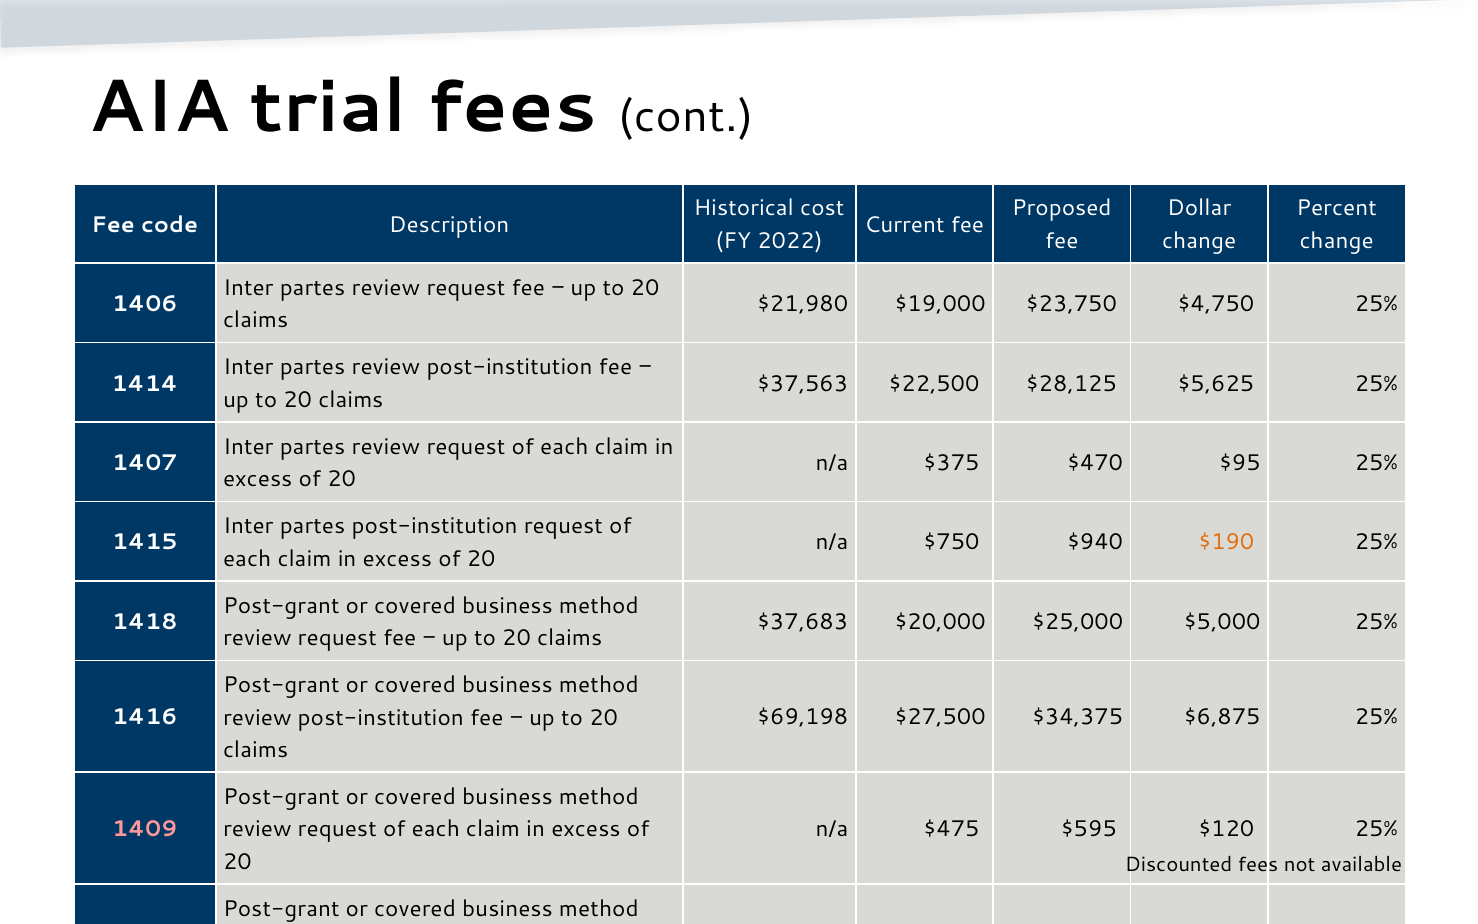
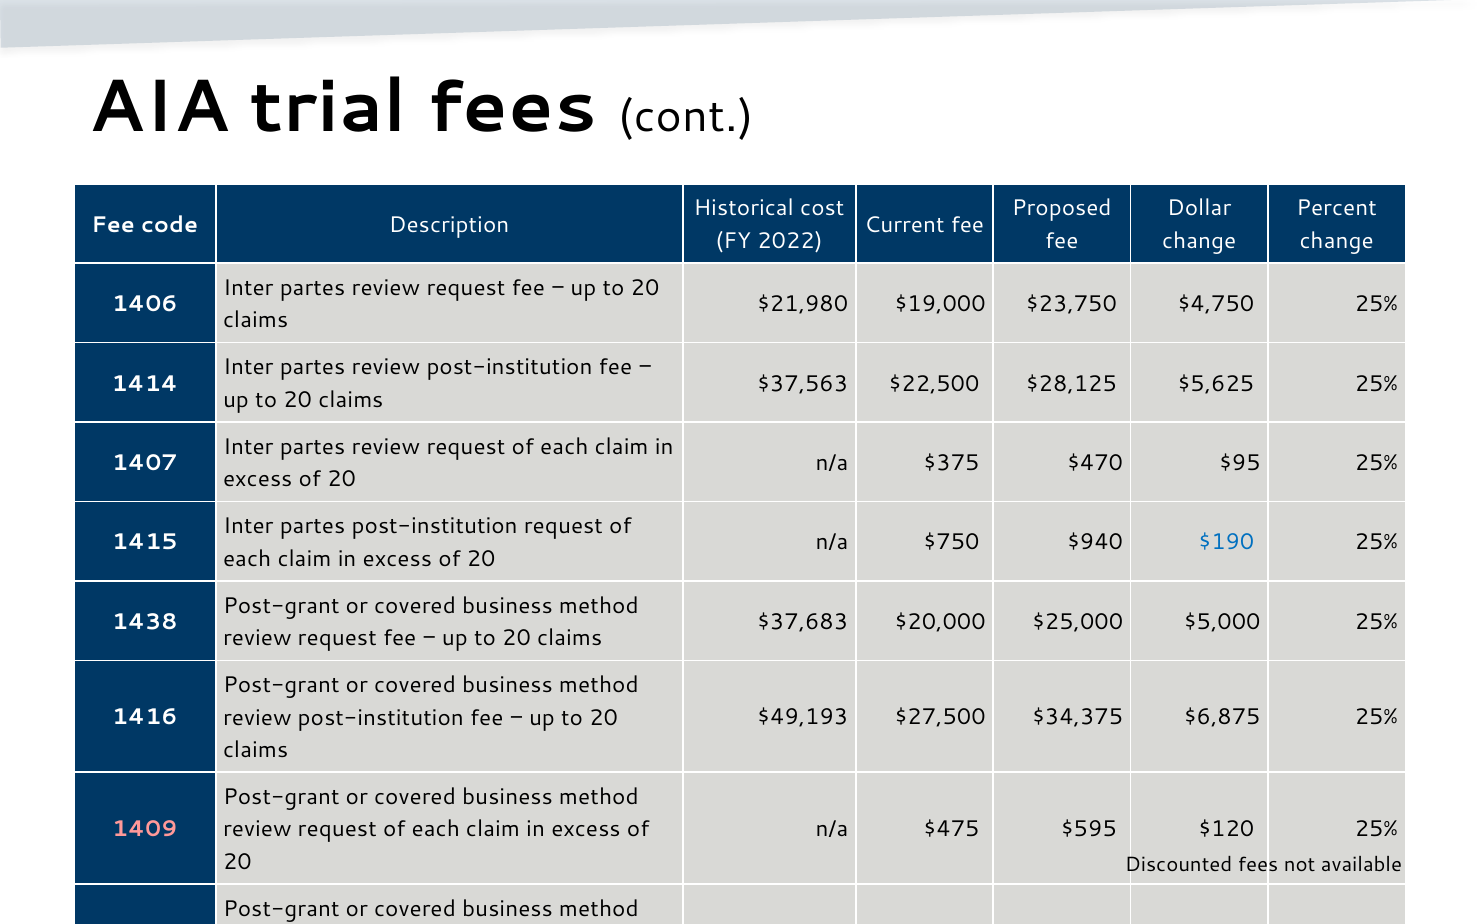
$190 colour: orange -> blue
1418: 1418 -> 1438
$69,198: $69,198 -> $49,193
